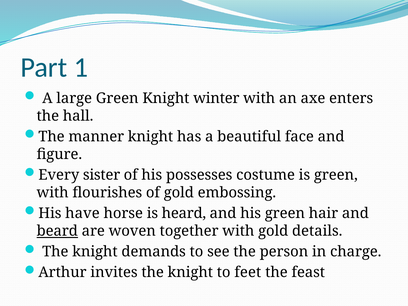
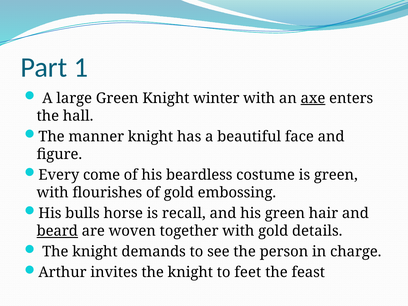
axe underline: none -> present
sister: sister -> come
possesses: possesses -> beardless
have: have -> bulls
heard: heard -> recall
